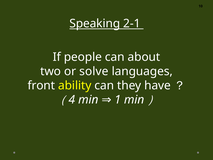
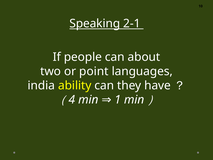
solve: solve -> point
front: front -> india
